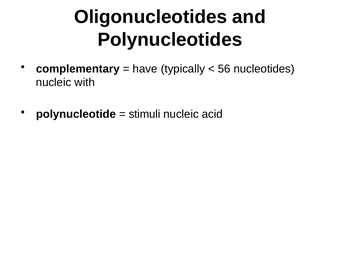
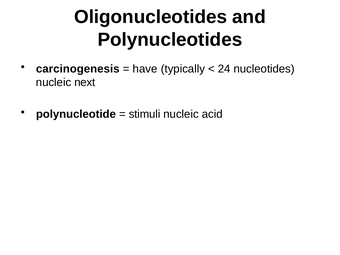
complementary: complementary -> carcinogenesis
56: 56 -> 24
with: with -> next
